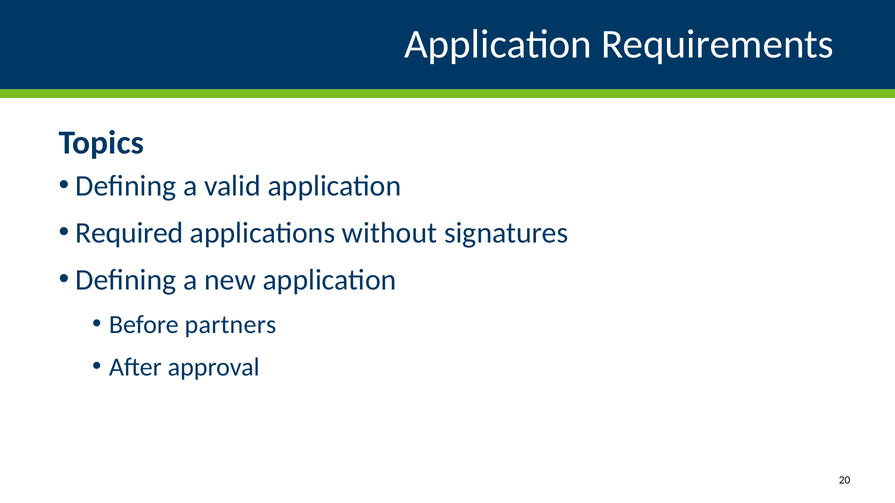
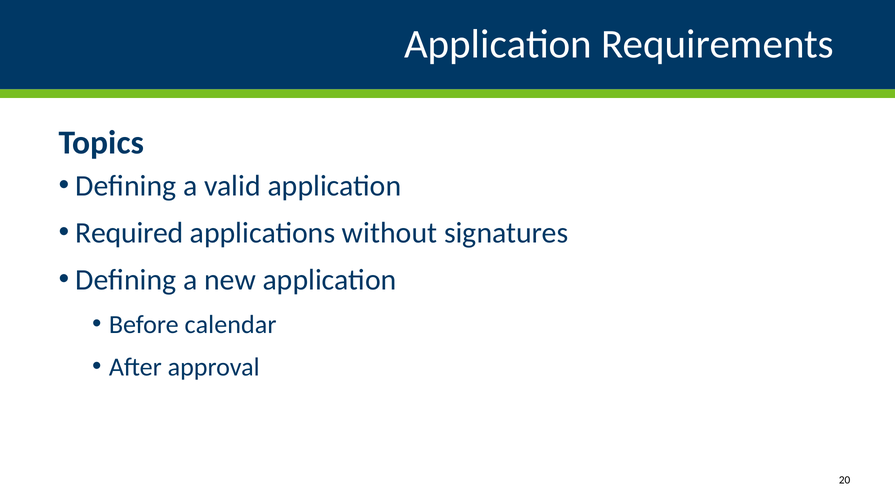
partners: partners -> calendar
